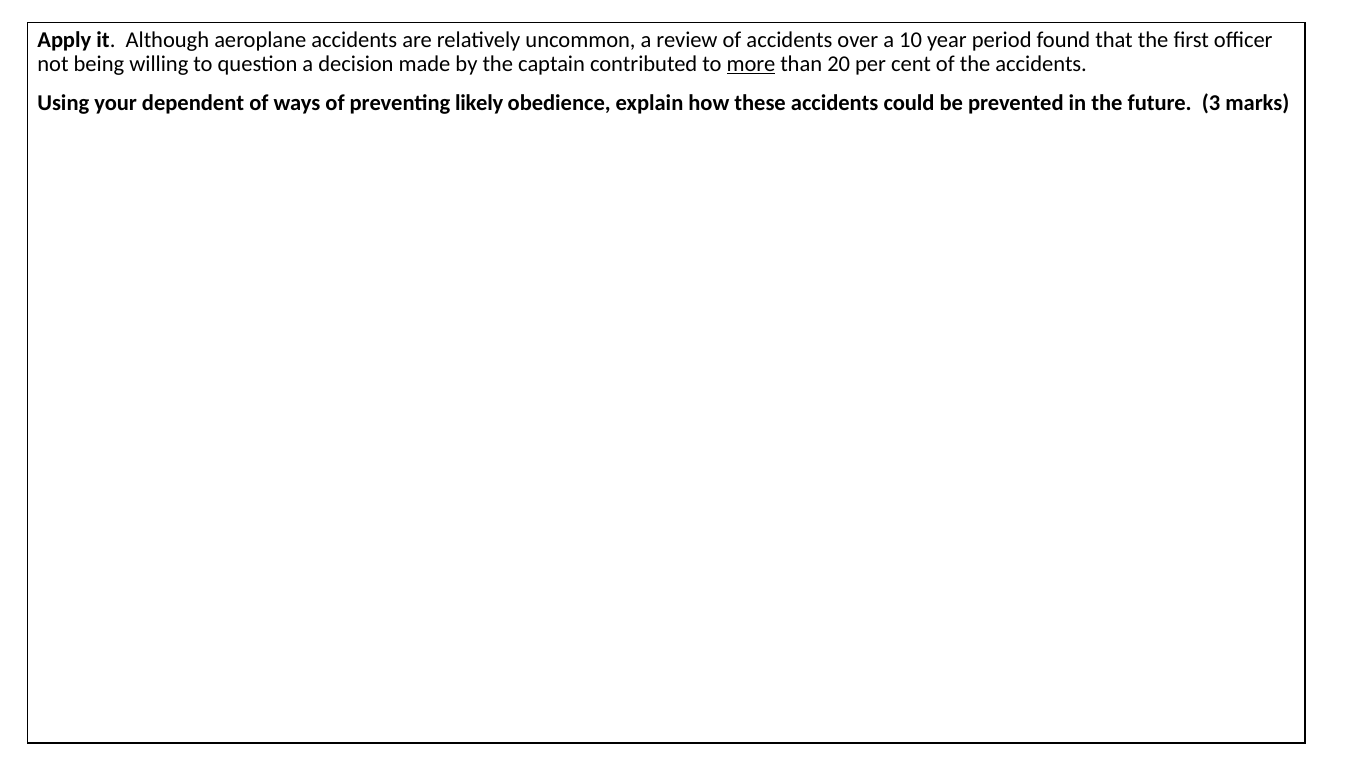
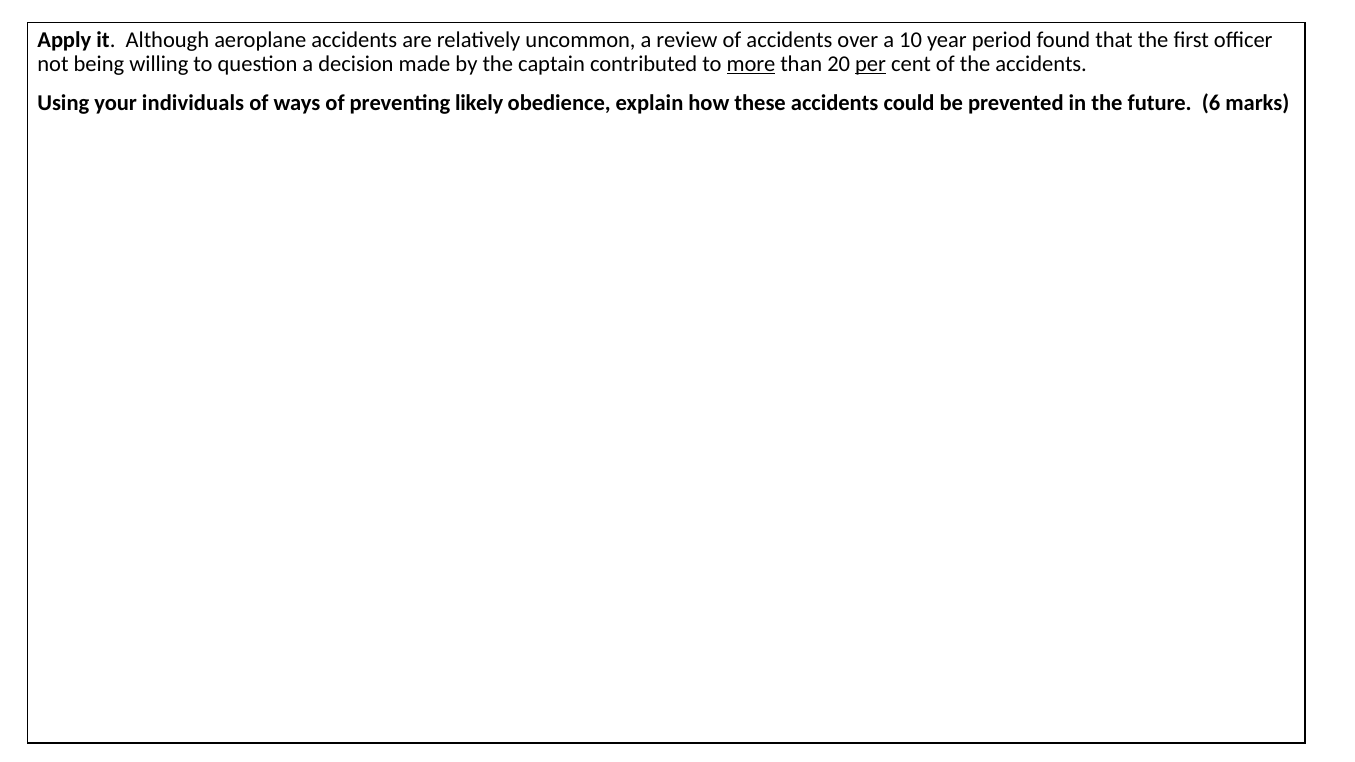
per underline: none -> present
dependent: dependent -> individuals
3: 3 -> 6
